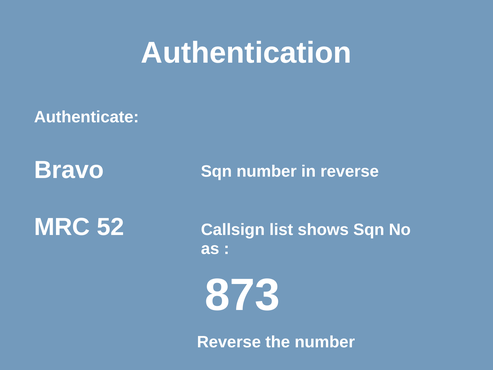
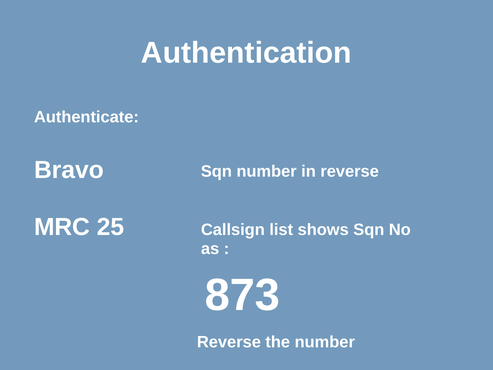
52: 52 -> 25
